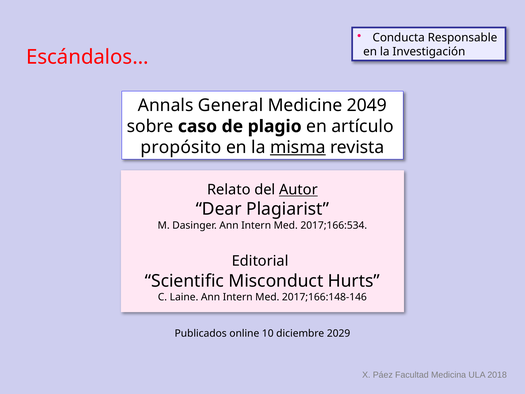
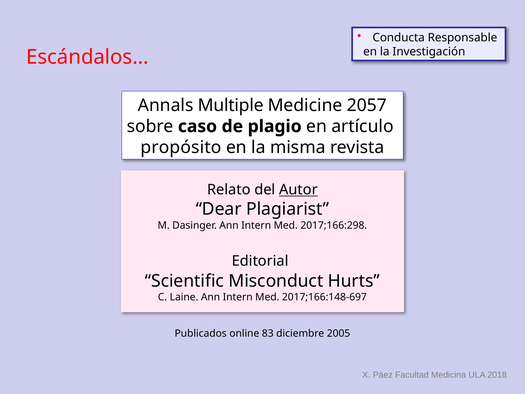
General: General -> Multiple
2049: 2049 -> 2057
misma underline: present -> none
2017;166:534: 2017;166:534 -> 2017;166:298
2017;166:148-146: 2017;166:148-146 -> 2017;166:148-697
10: 10 -> 83
2029: 2029 -> 2005
